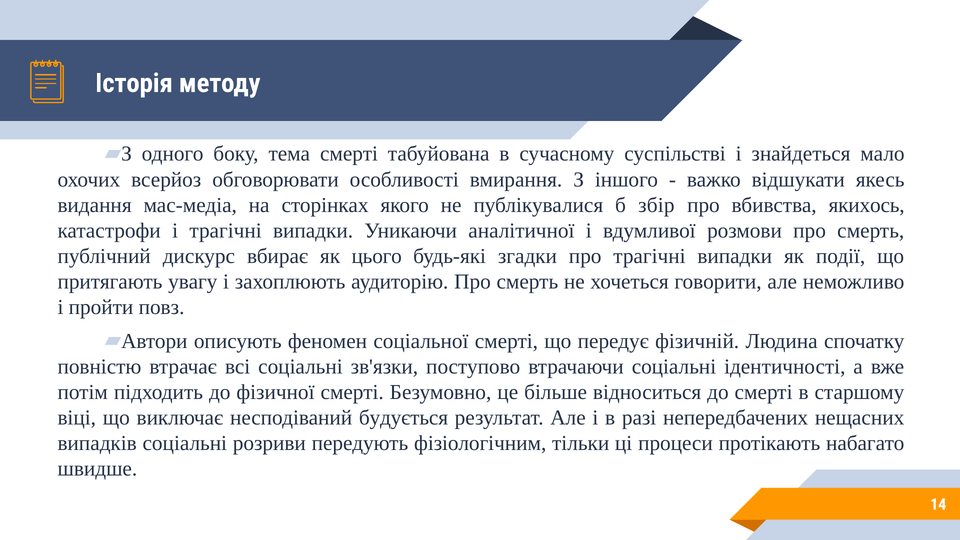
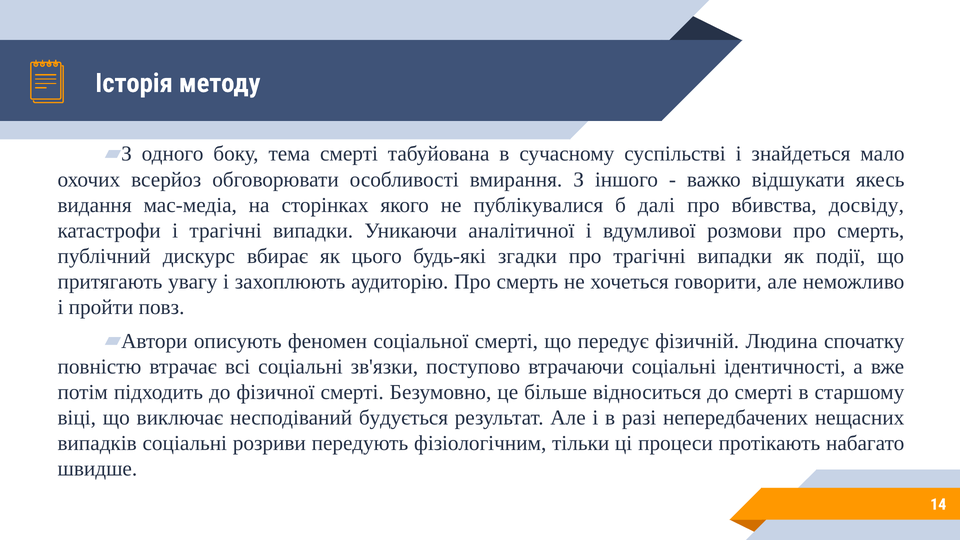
збір: збір -> далі
якихось: якихось -> досвіду
